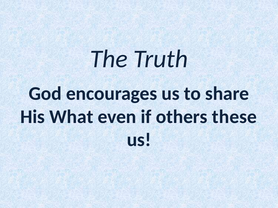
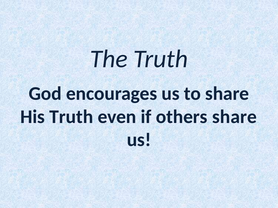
His What: What -> Truth
others these: these -> share
